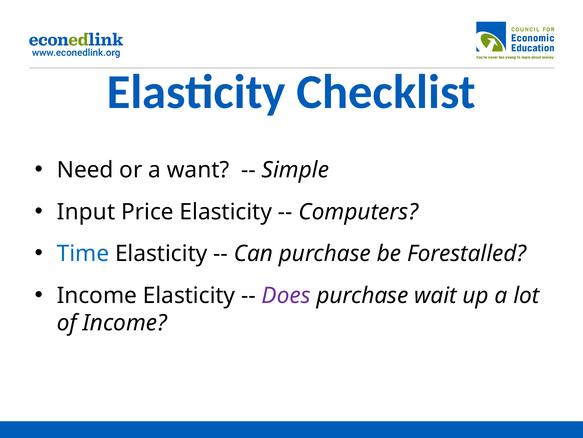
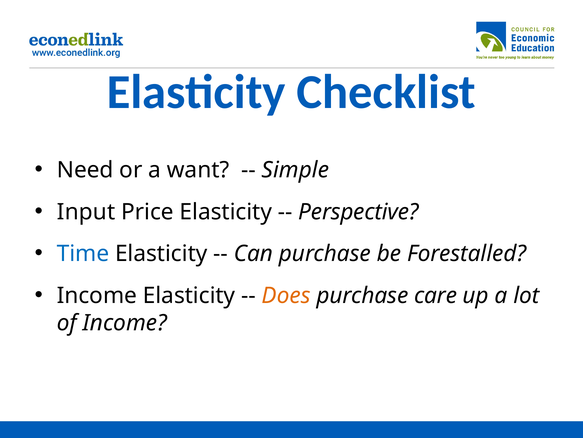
Computers: Computers -> Perspective
Does colour: purple -> orange
wait: wait -> care
